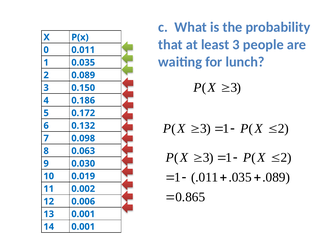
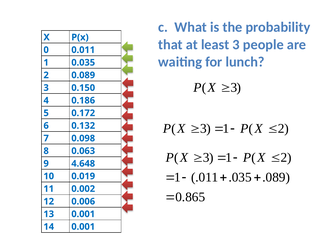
0.030: 0.030 -> 4.648
